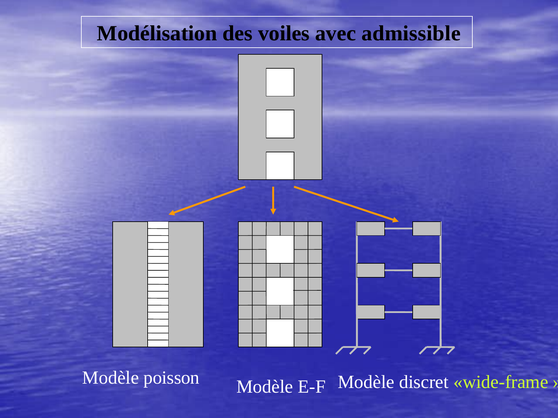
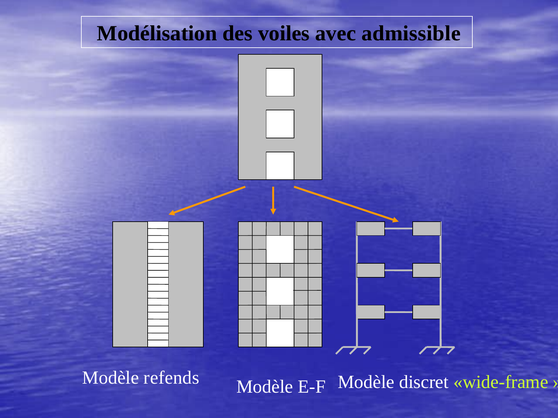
poisson: poisson -> refends
